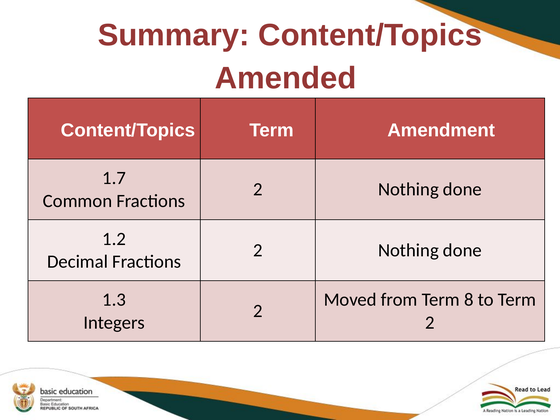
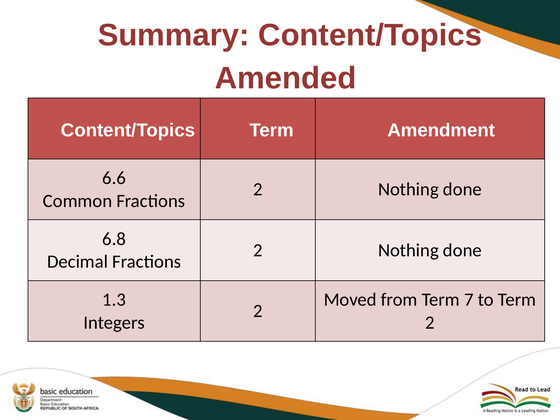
1.7: 1.7 -> 6.6
1.2: 1.2 -> 6.8
8: 8 -> 7
